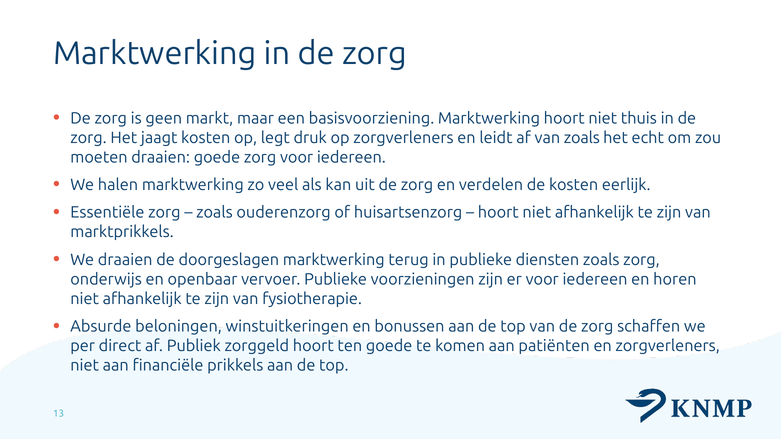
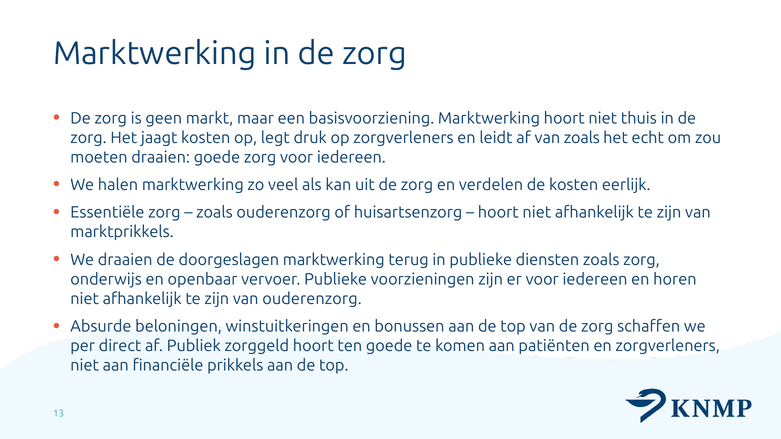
van fysiotherapie: fysiotherapie -> ouderenzorg
